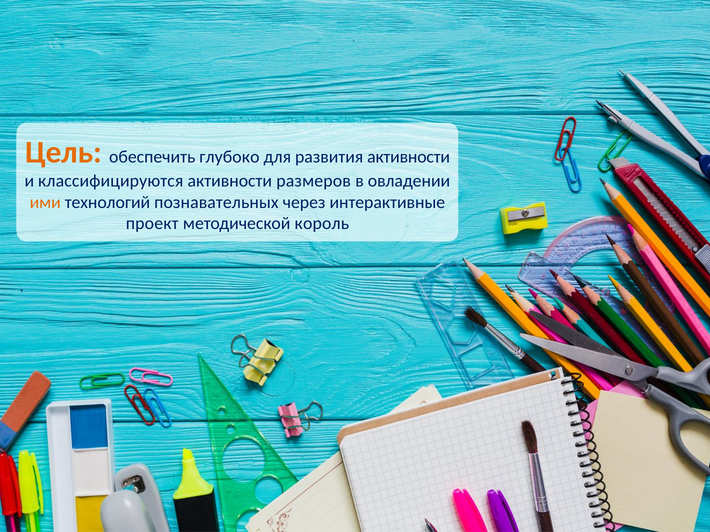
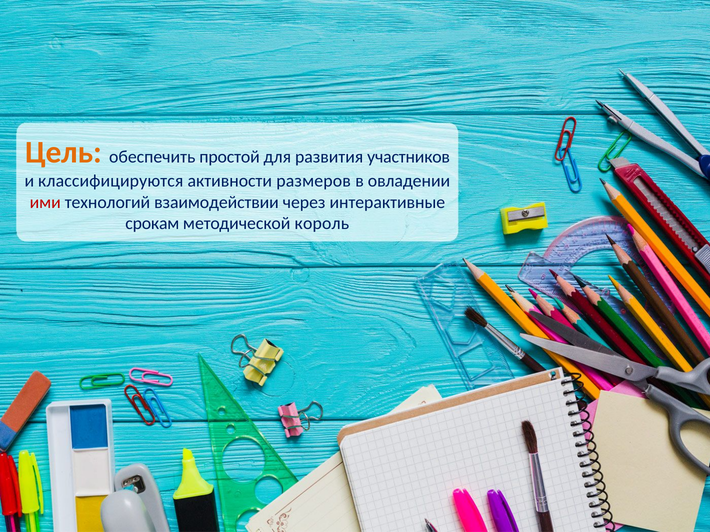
глубоко: глубоко -> простой
развития активности: активности -> участников
ими colour: orange -> red
познавательных: познавательных -> взаимодействии
проект: проект -> срокам
